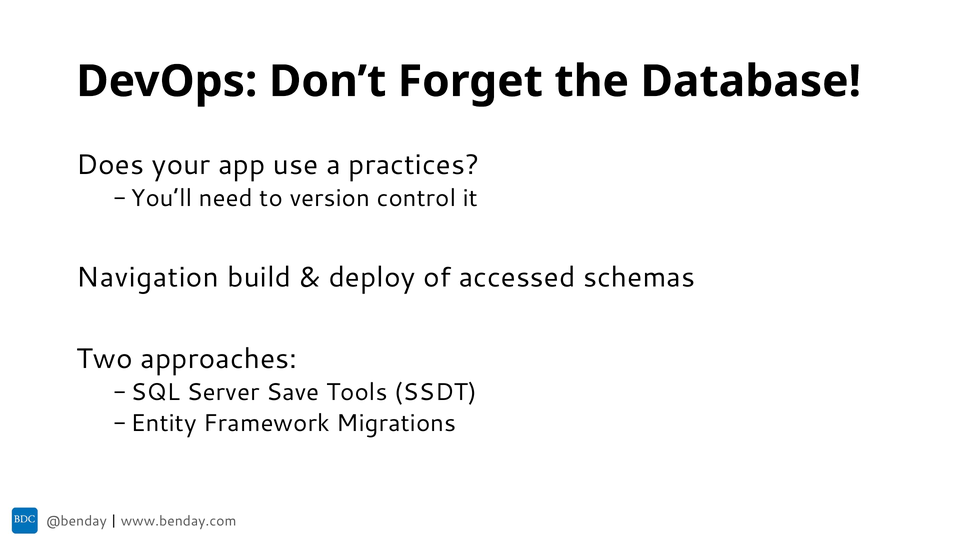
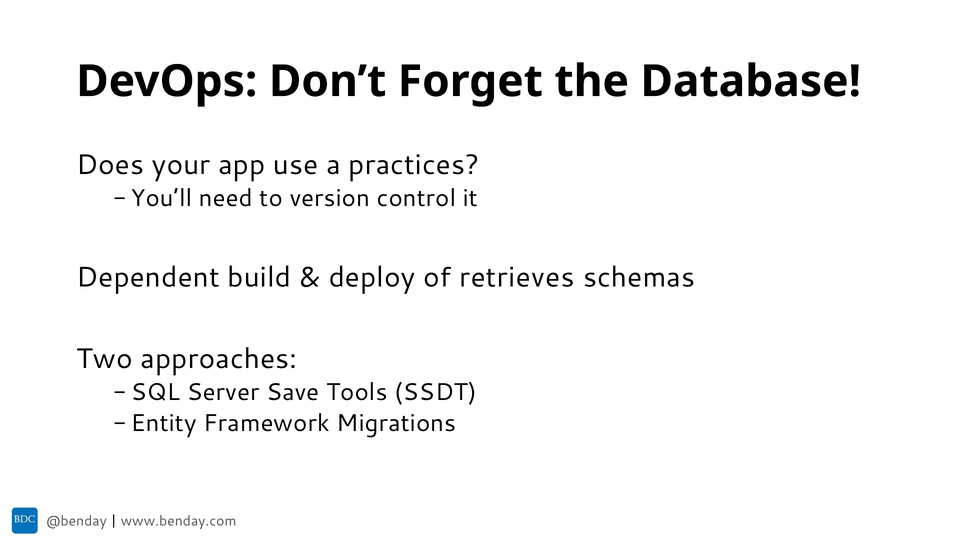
Navigation: Navigation -> Dependent
accessed: accessed -> retrieves
